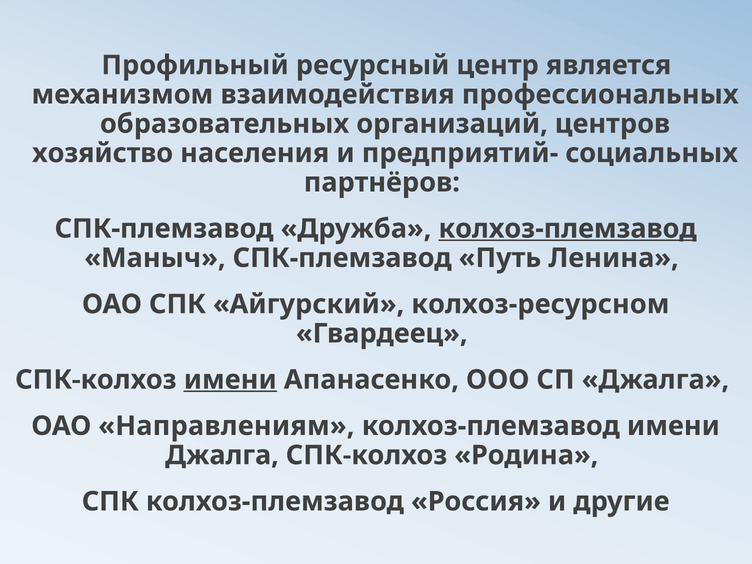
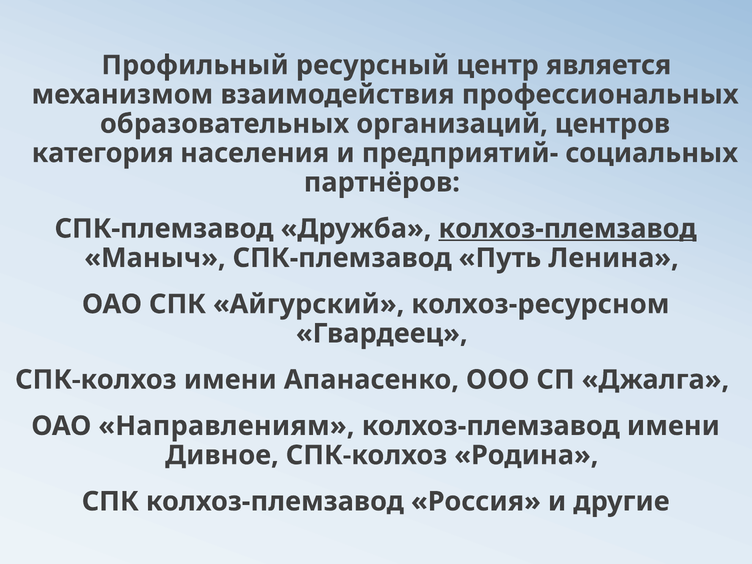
хозяйство: хозяйство -> категория
имени at (230, 380) underline: present -> none
Джалга at (222, 455): Джалга -> Дивное
